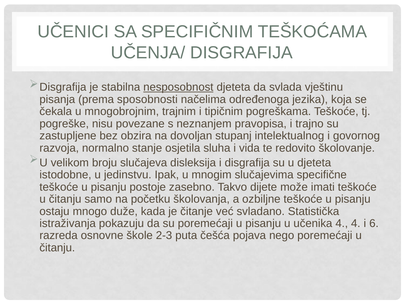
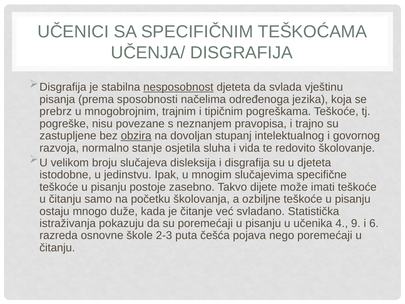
čekala: čekala -> prebrz
obzira underline: none -> present
4 4: 4 -> 9
